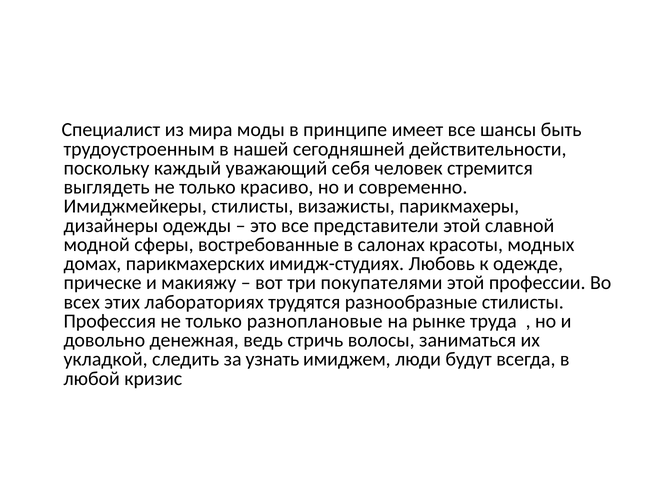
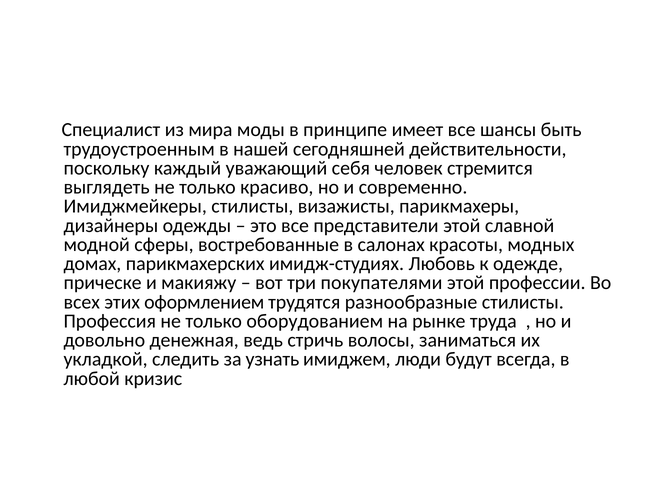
лабораториях: лабораториях -> оформлением
разноплановые: разноплановые -> оборудованием
